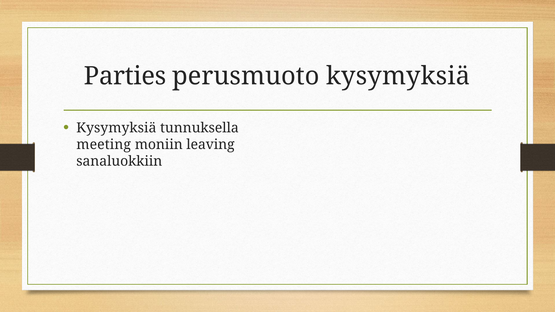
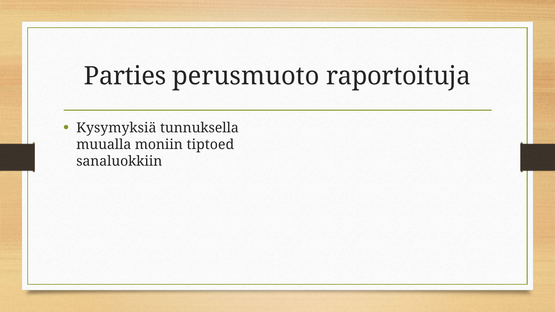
perusmuoto kysymyksiä: kysymyksiä -> raportoituja
meeting: meeting -> muualla
leaving: leaving -> tiptoed
